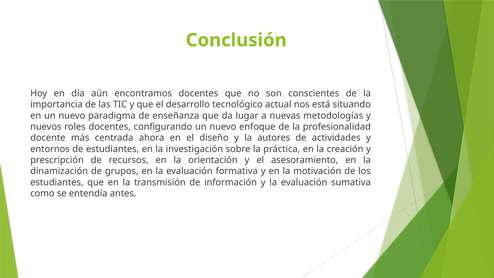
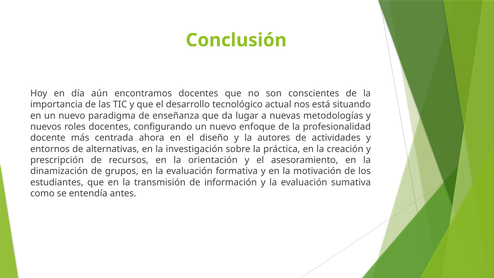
de estudiantes: estudiantes -> alternativas
